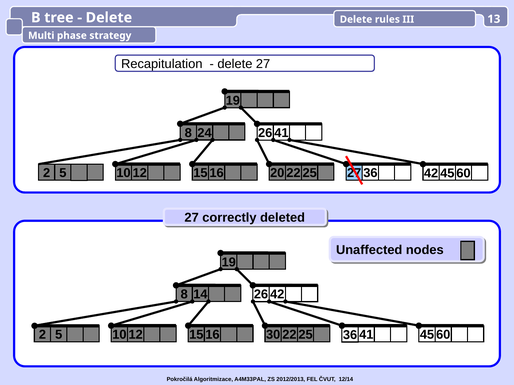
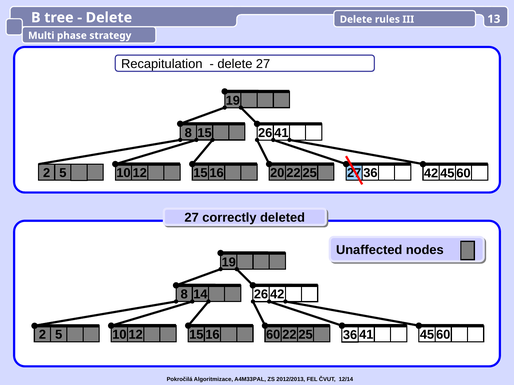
24: 24 -> 15
5 30: 30 -> 60
